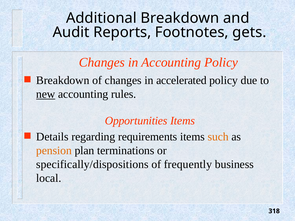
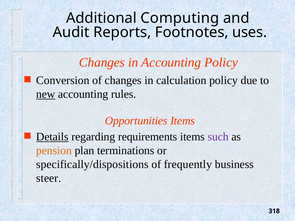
Additional Breakdown: Breakdown -> Computing
gets: gets -> uses
Breakdown at (63, 80): Breakdown -> Conversion
accelerated: accelerated -> calculation
Details underline: none -> present
such colour: orange -> purple
local: local -> steer
